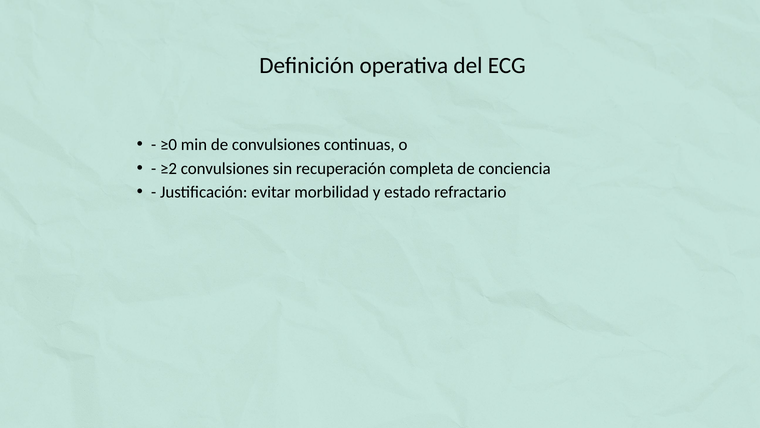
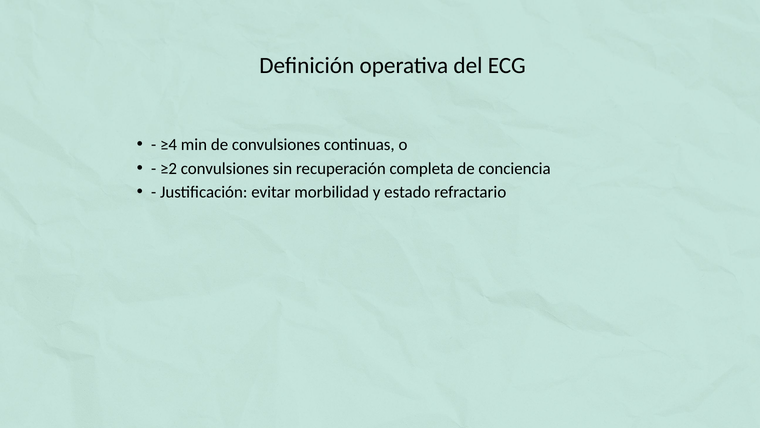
≥0: ≥0 -> ≥4
